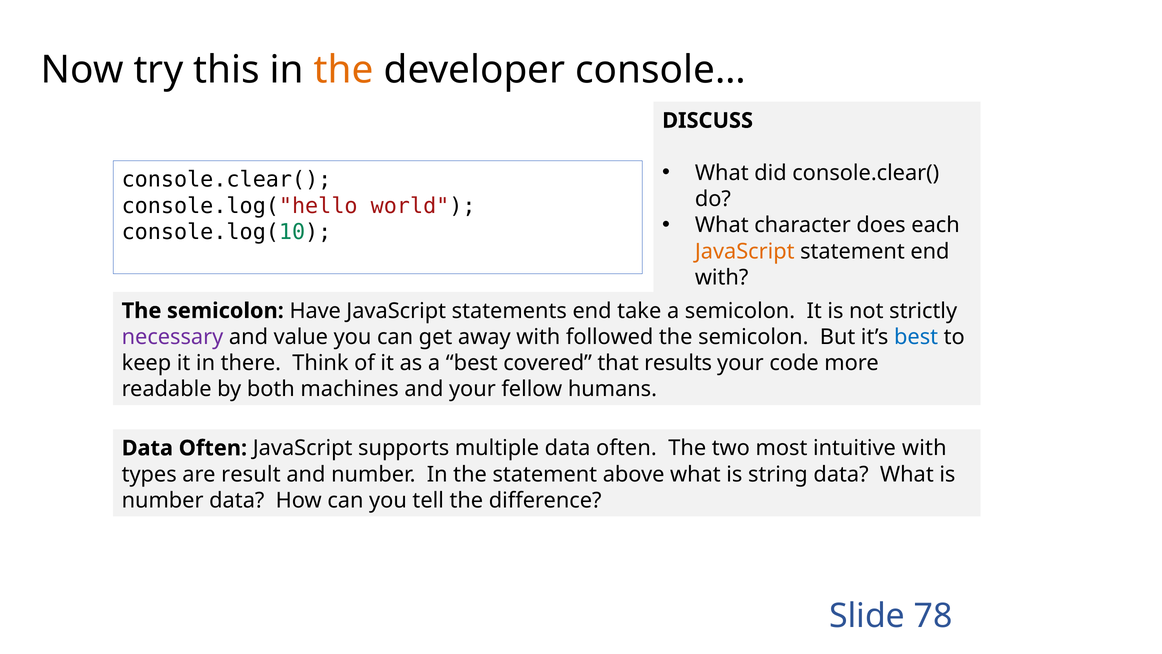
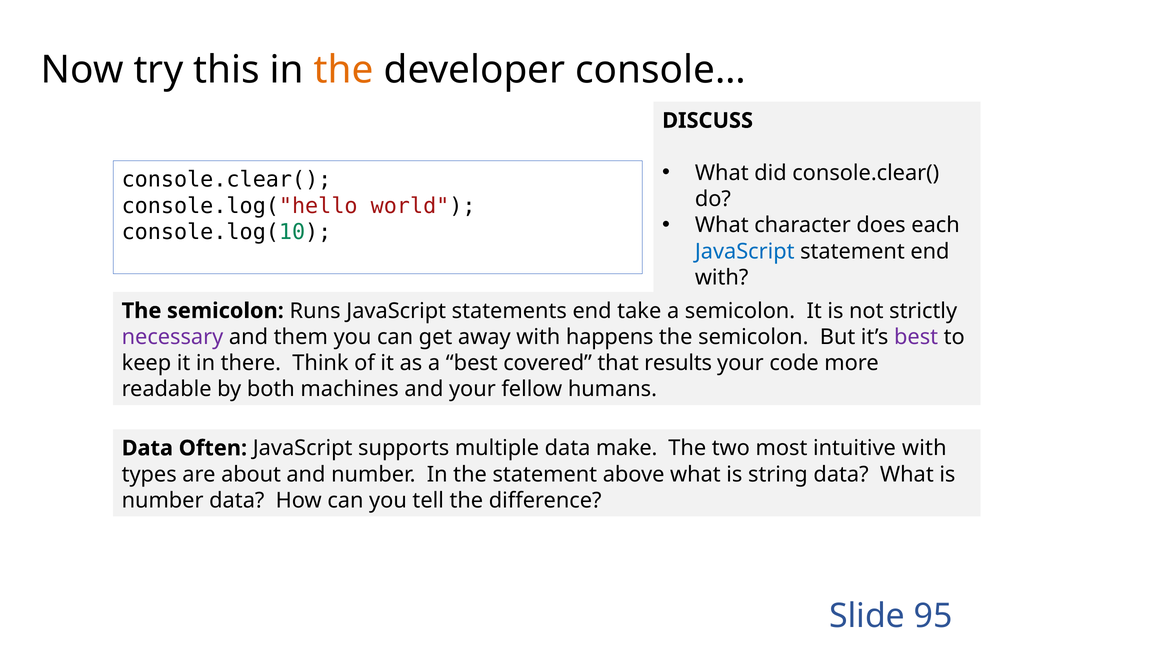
JavaScript at (745, 251) colour: orange -> blue
Have: Have -> Runs
value: value -> them
followed: followed -> happens
best at (916, 337) colour: blue -> purple
multiple data often: often -> make
result: result -> about
78: 78 -> 95
